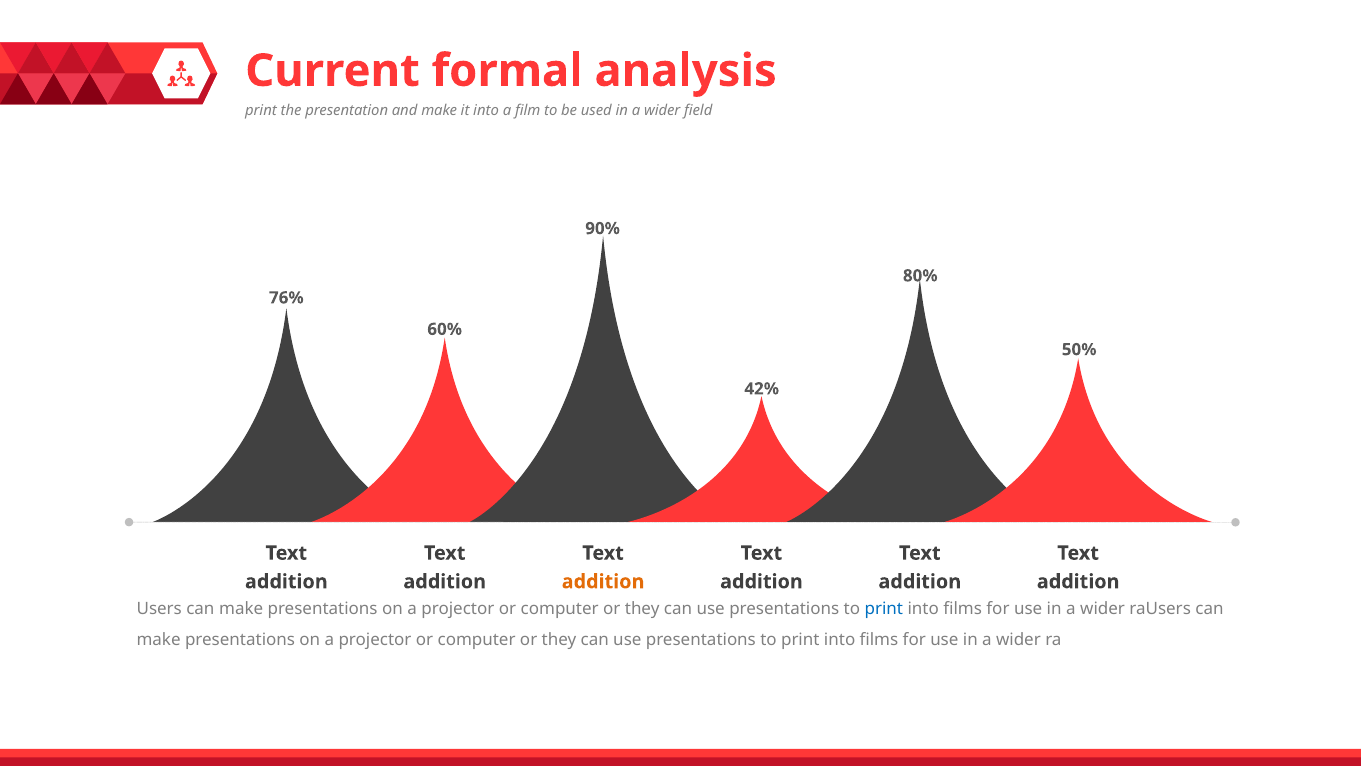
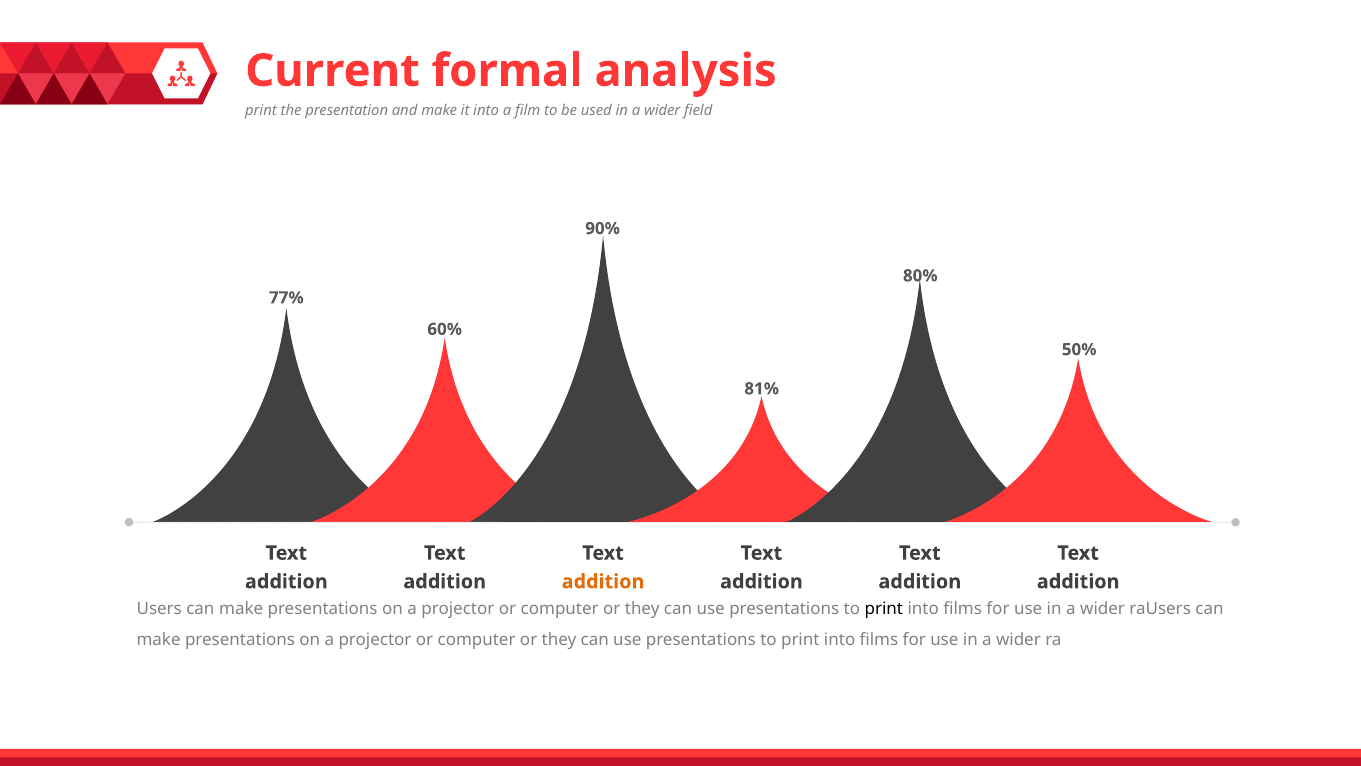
76%: 76% -> 77%
42%: 42% -> 81%
print at (884, 609) colour: blue -> black
